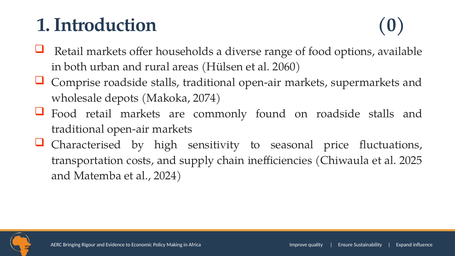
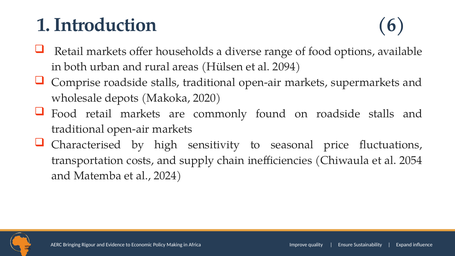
0: 0 -> 6
2060: 2060 -> 2094
2074: 2074 -> 2020
2025: 2025 -> 2054
